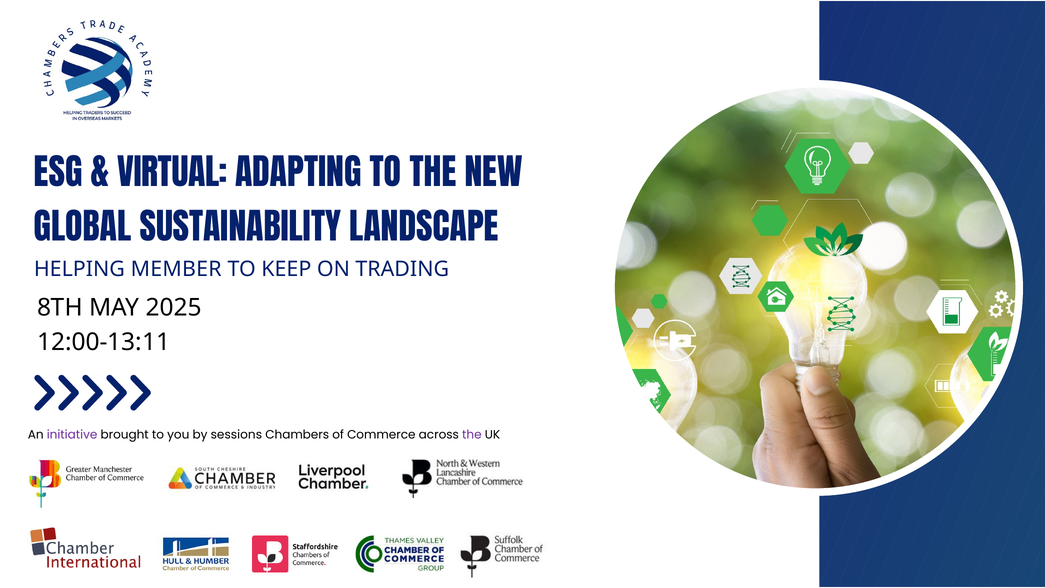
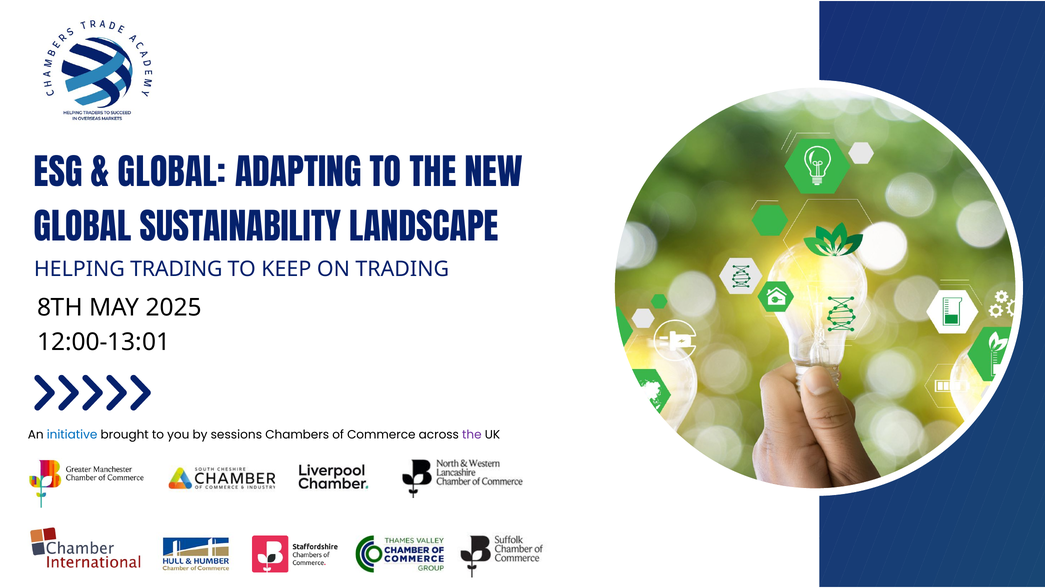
VIRTUAL at (172, 174): VIRTUAL -> GLOBAL
HELPING MEMBER: MEMBER -> TRADING
12:00-13:11: 12:00-13:11 -> 12:00-13:01
initiative colour: purple -> blue
